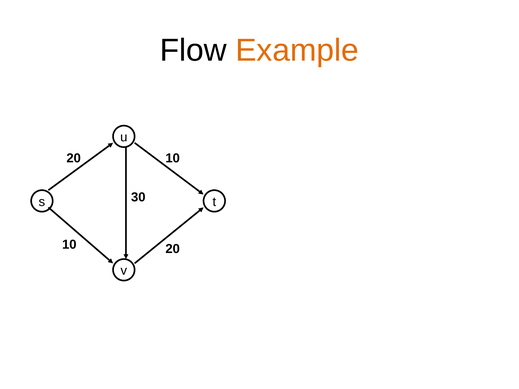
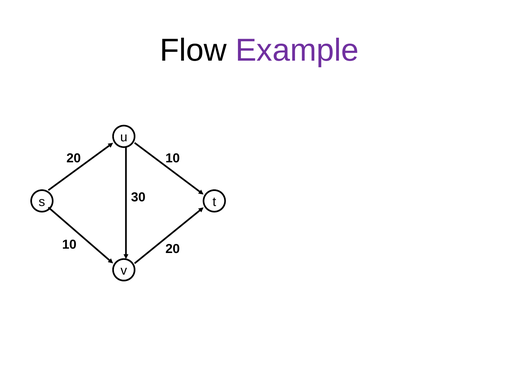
Example colour: orange -> purple
